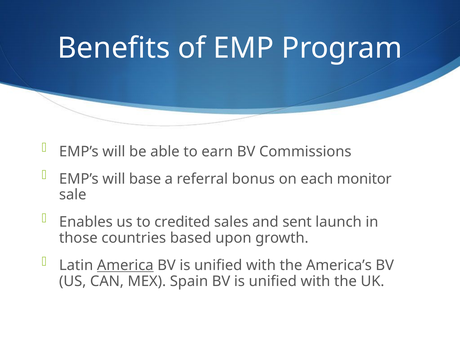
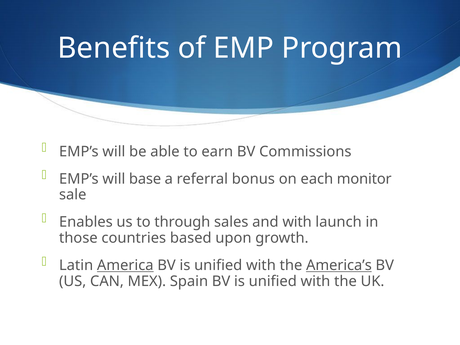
credited: credited -> through
and sent: sent -> with
America’s underline: none -> present
